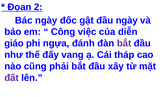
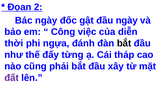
giáo: giáo -> thời
bắt at (124, 43) colour: purple -> black
vang: vang -> từng
